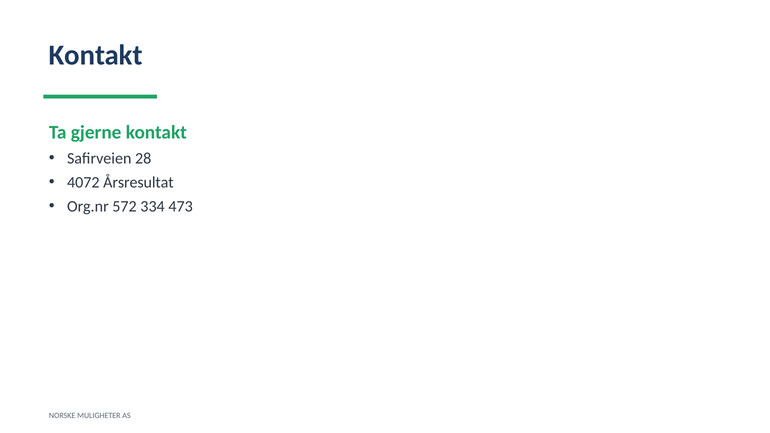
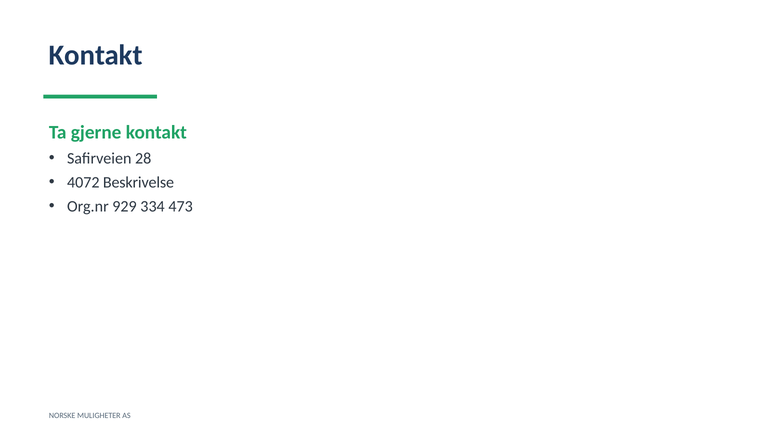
Årsresultat: Årsresultat -> Beskrivelse
572: 572 -> 929
